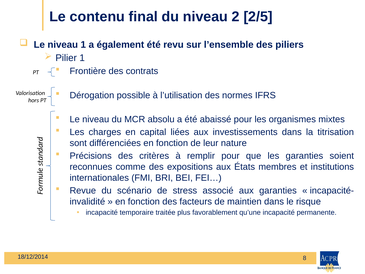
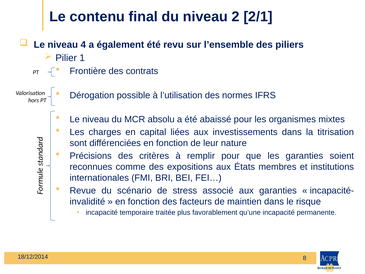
2/5: 2/5 -> 2/1
niveau 1: 1 -> 4
